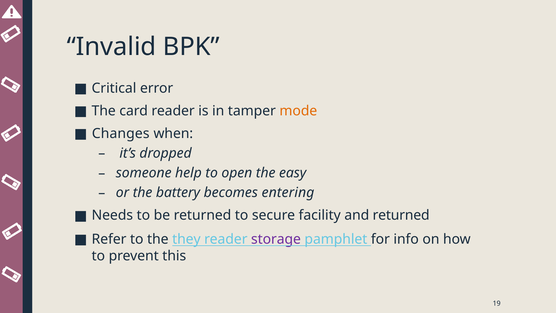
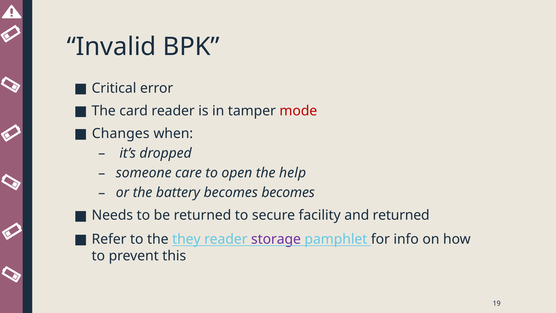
mode colour: orange -> red
help: help -> care
easy: easy -> help
becomes entering: entering -> becomes
